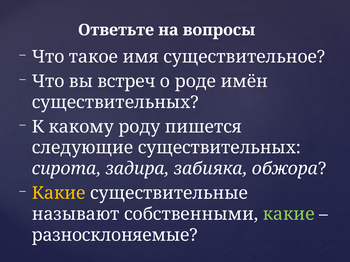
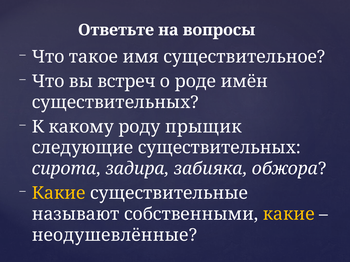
пишется: пишется -> прыщик
какие at (289, 214) colour: light green -> yellow
разносклоняемые: разносклоняемые -> неодушевлённые
